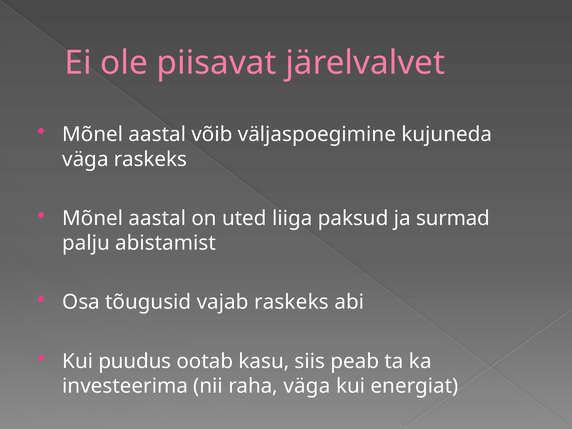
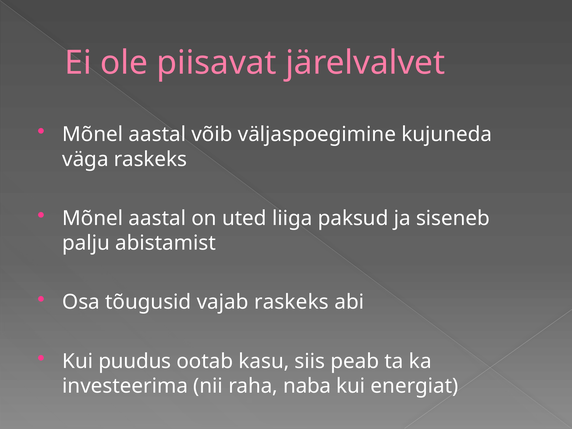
surmad: surmad -> siseneb
raha väga: väga -> naba
